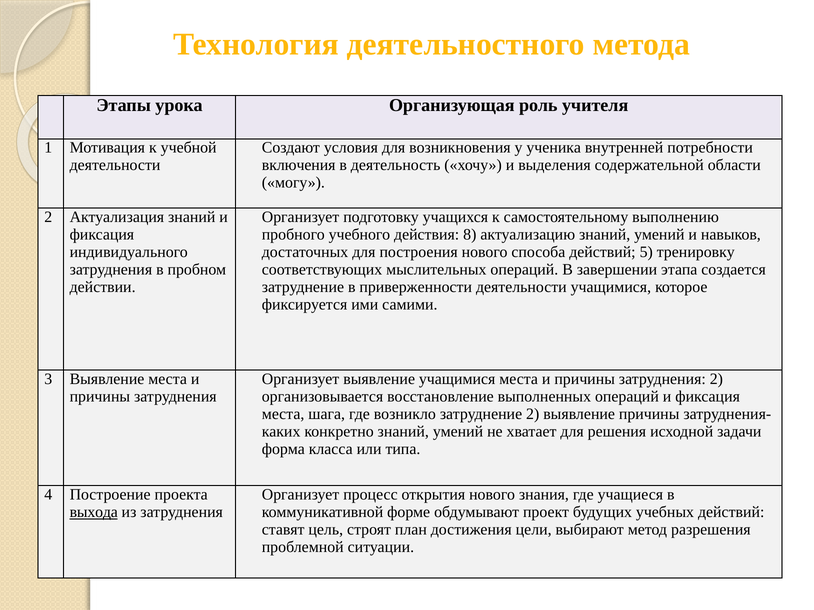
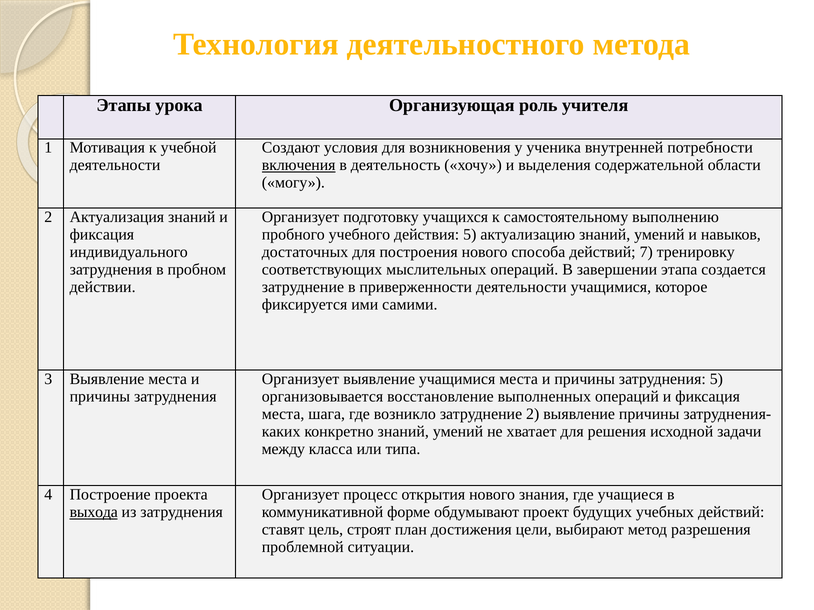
включения underline: none -> present
действия 8: 8 -> 5
5: 5 -> 7
затруднения 2: 2 -> 5
форма: форма -> между
